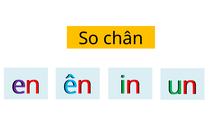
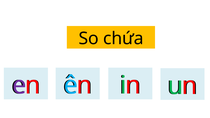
chân: chân -> chứa
